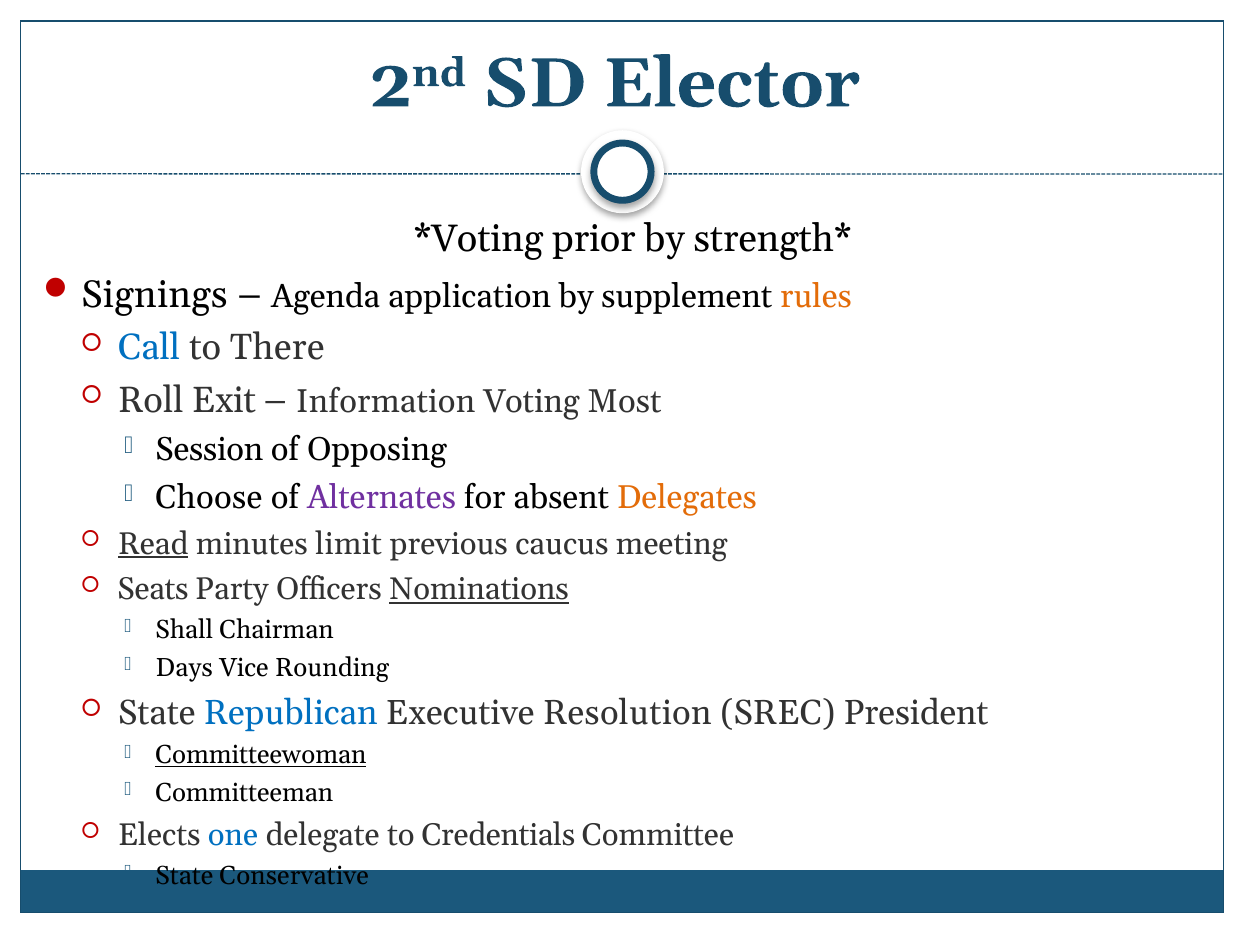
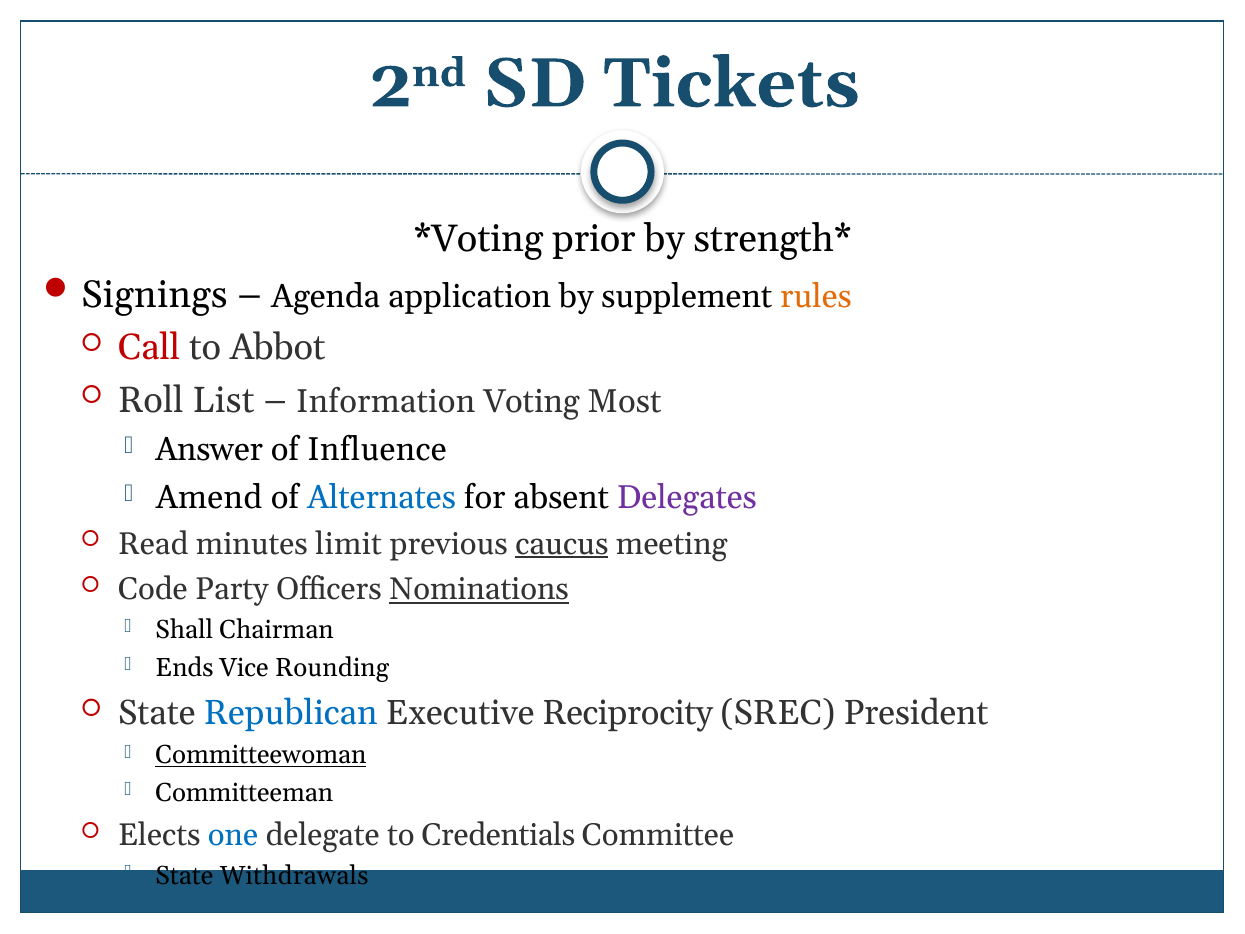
Elector: Elector -> Tickets
Call colour: blue -> red
There: There -> Abbot
Exit: Exit -> List
Session: Session -> Answer
Opposing: Opposing -> Influence
Choose: Choose -> Amend
Alternates colour: purple -> blue
Delegates colour: orange -> purple
Read underline: present -> none
caucus underline: none -> present
Seats: Seats -> Code
Days: Days -> Ends
Resolution: Resolution -> Reciprocity
Conservative: Conservative -> Withdrawals
